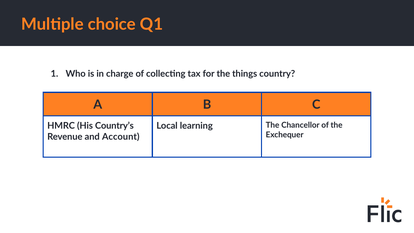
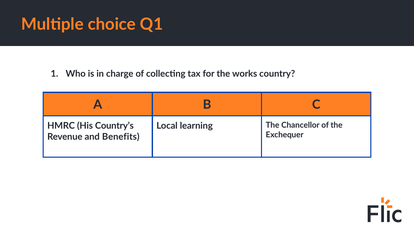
things: things -> works
Account: Account -> Benefits
